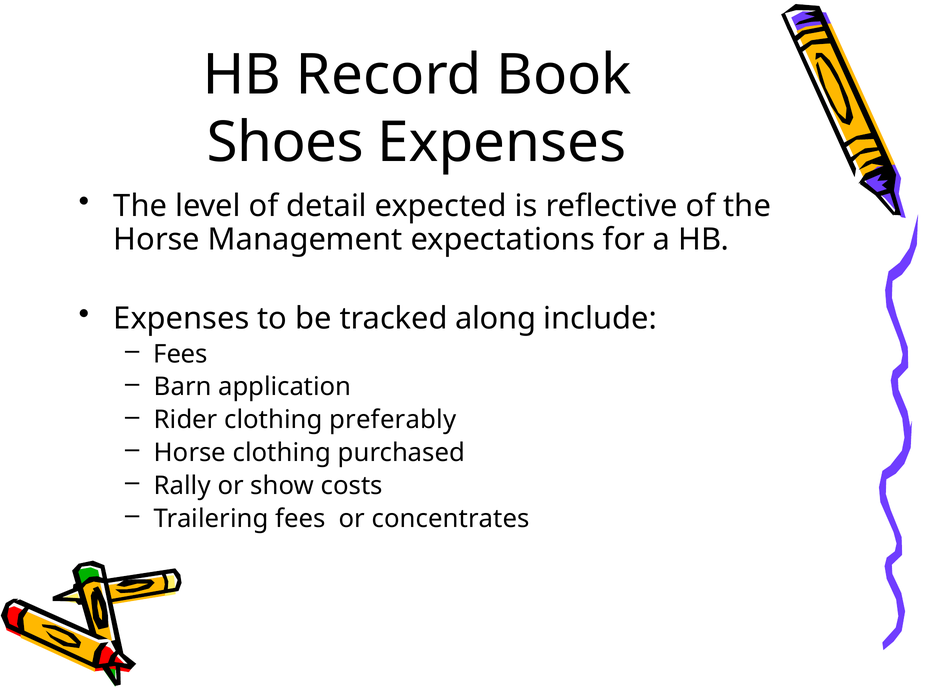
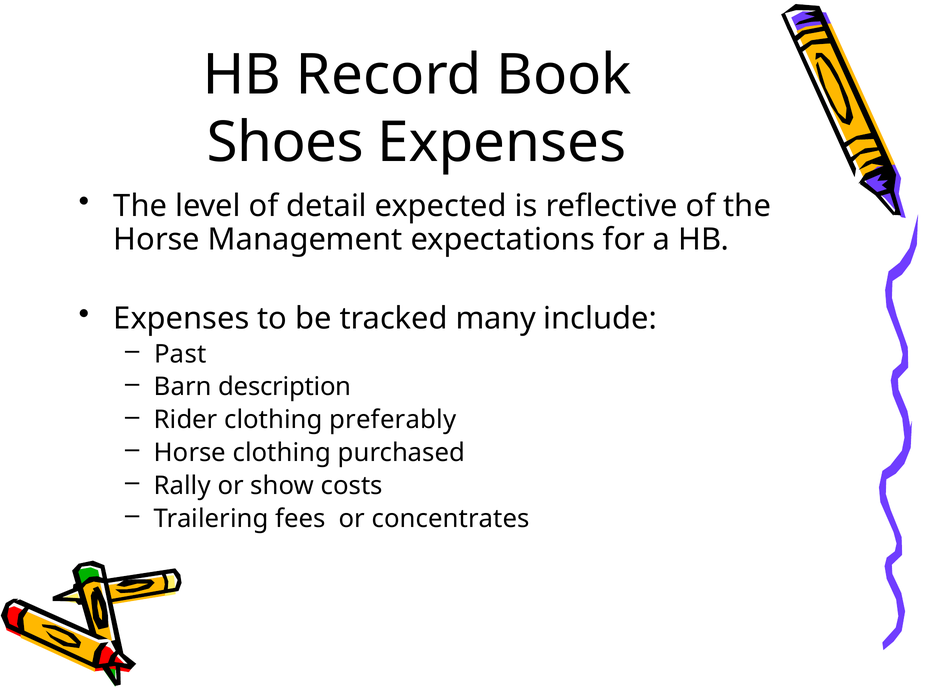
along: along -> many
Fees at (180, 354): Fees -> Past
application: application -> description
